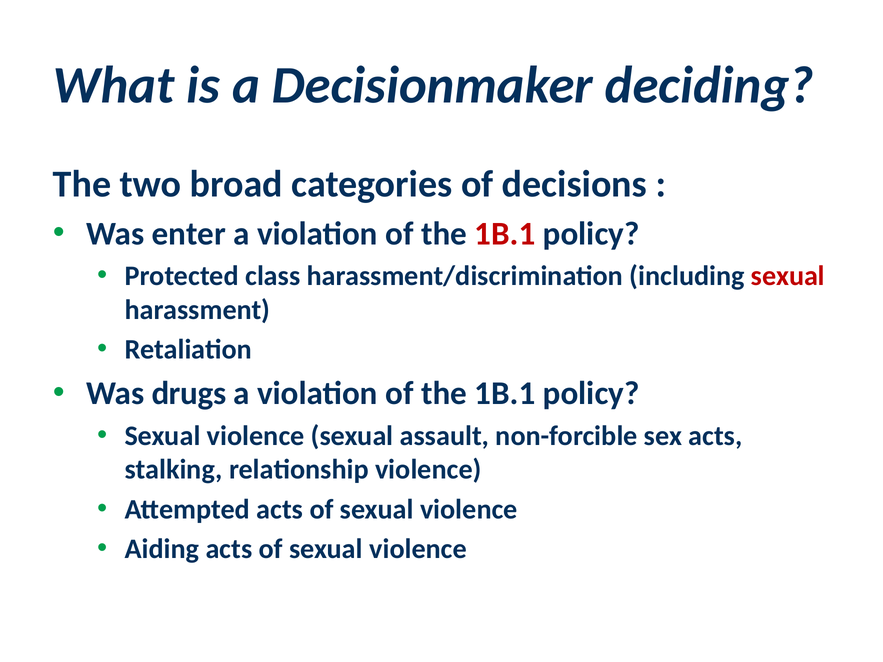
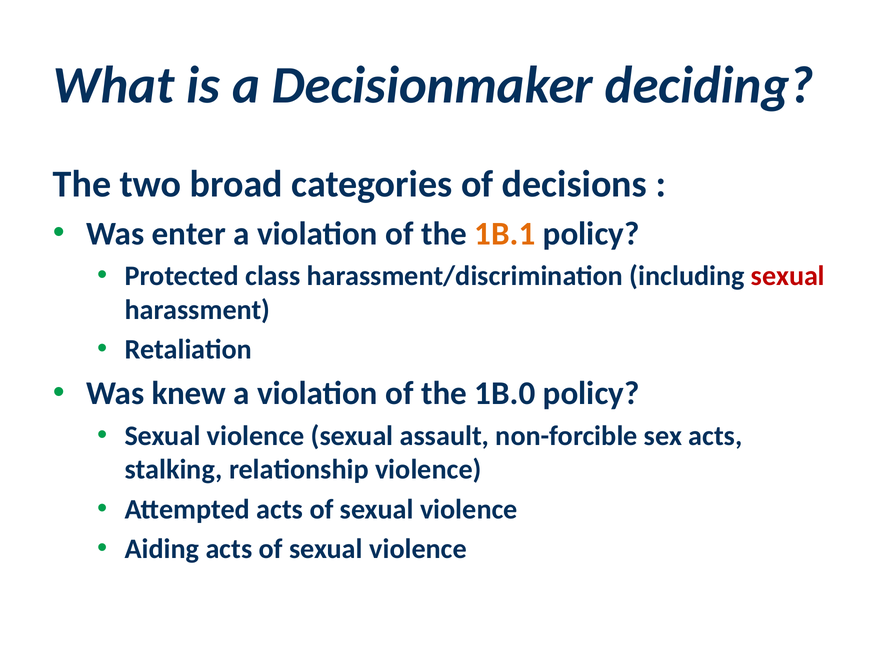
1B.1 at (505, 234) colour: red -> orange
drugs: drugs -> knew
1B.1 at (505, 394): 1B.1 -> 1B.0
